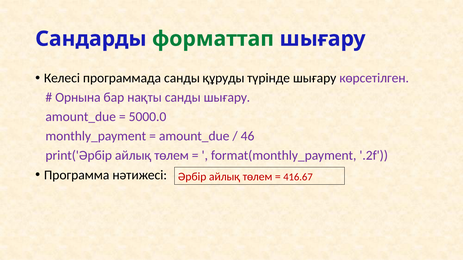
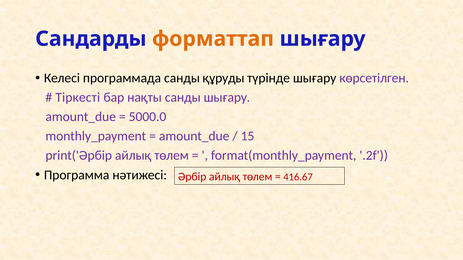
форматтап colour: green -> orange
Орнына: Орнына -> Тіркесті
46: 46 -> 15
